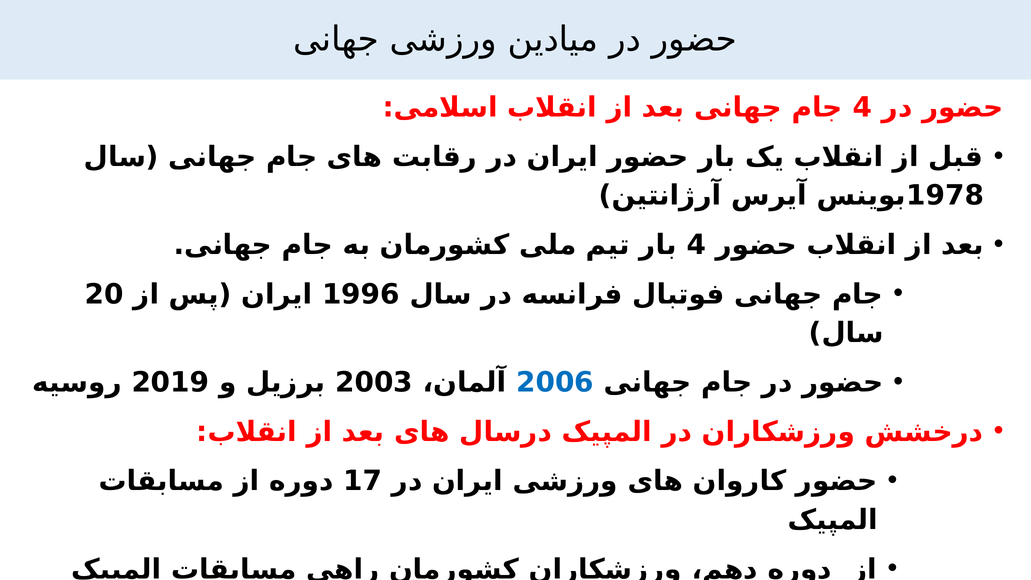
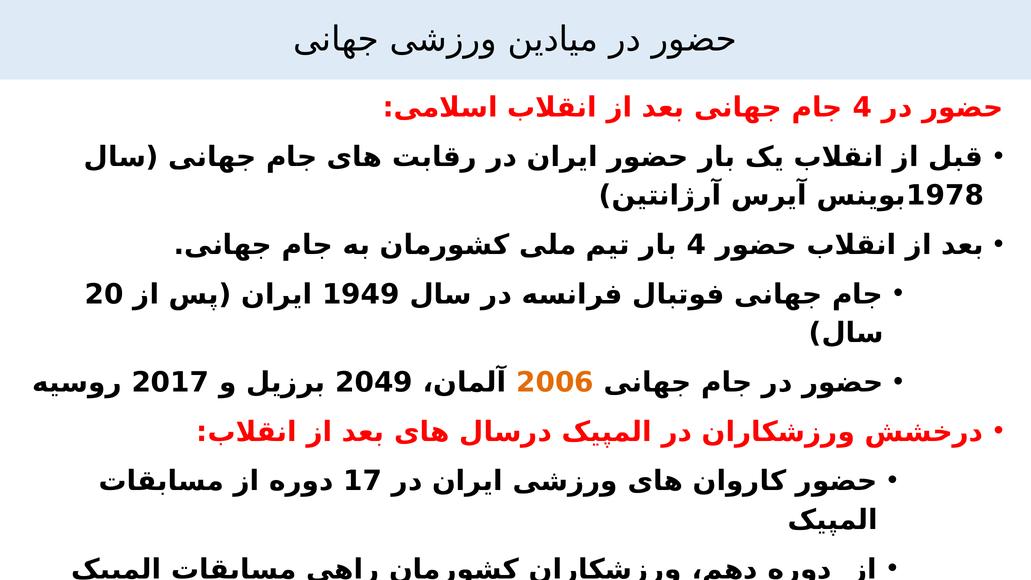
1996: 1996 -> 1949
2019: 2019 -> 2017
2003: 2003 -> 2049
2006 colour: blue -> orange
